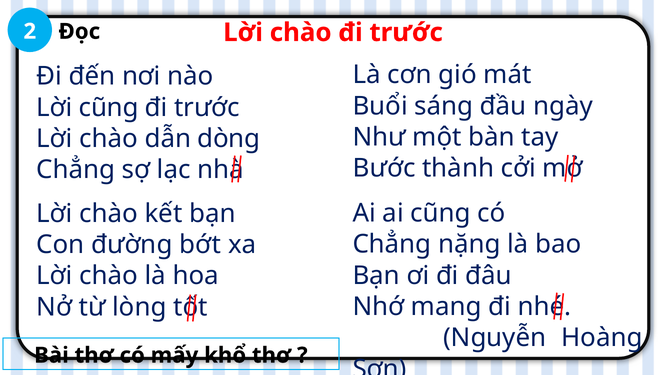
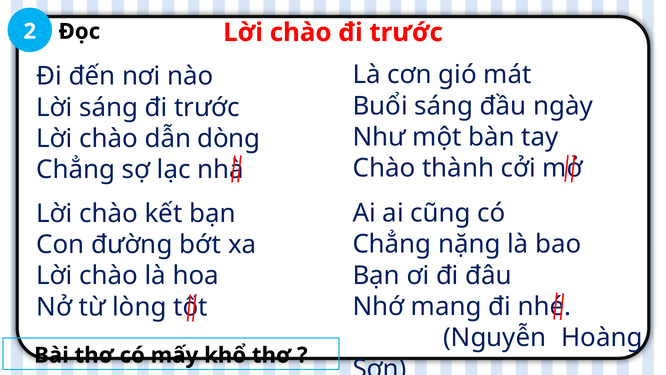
Lời cũng: cũng -> sáng
Bước at (384, 168): Bước -> Chào
